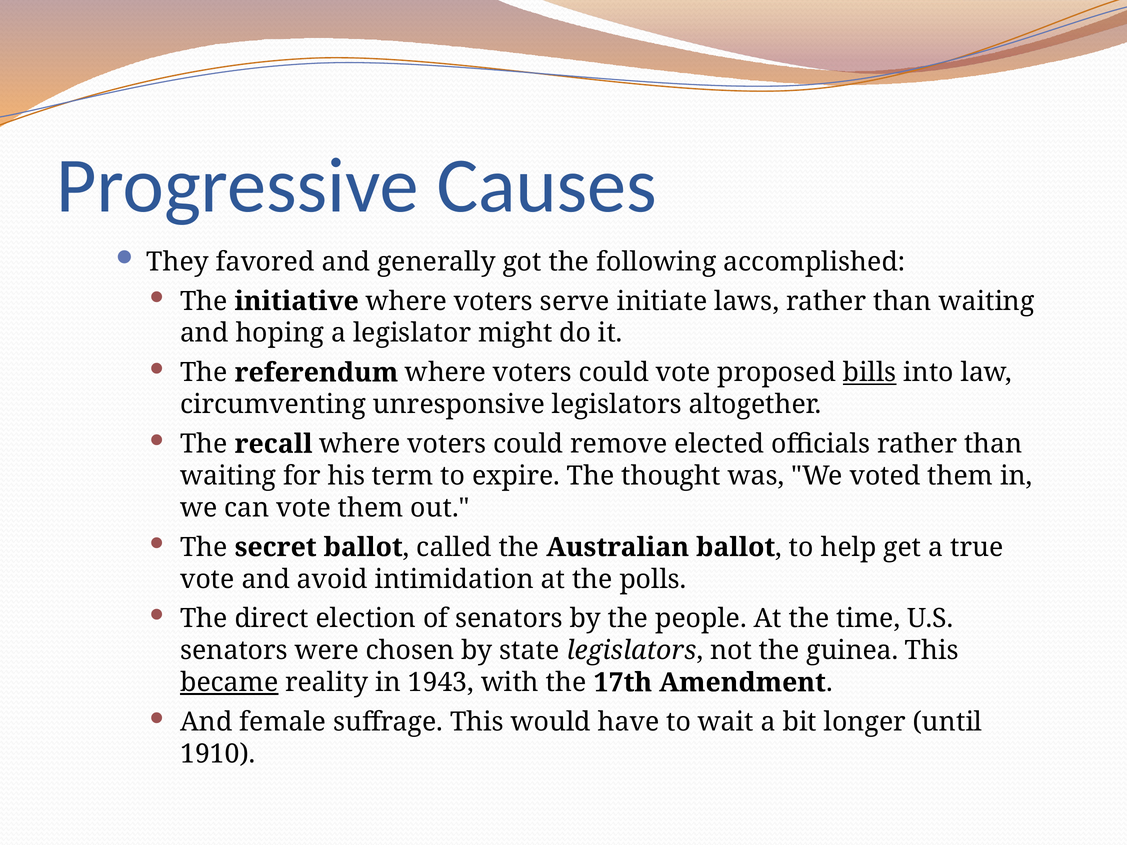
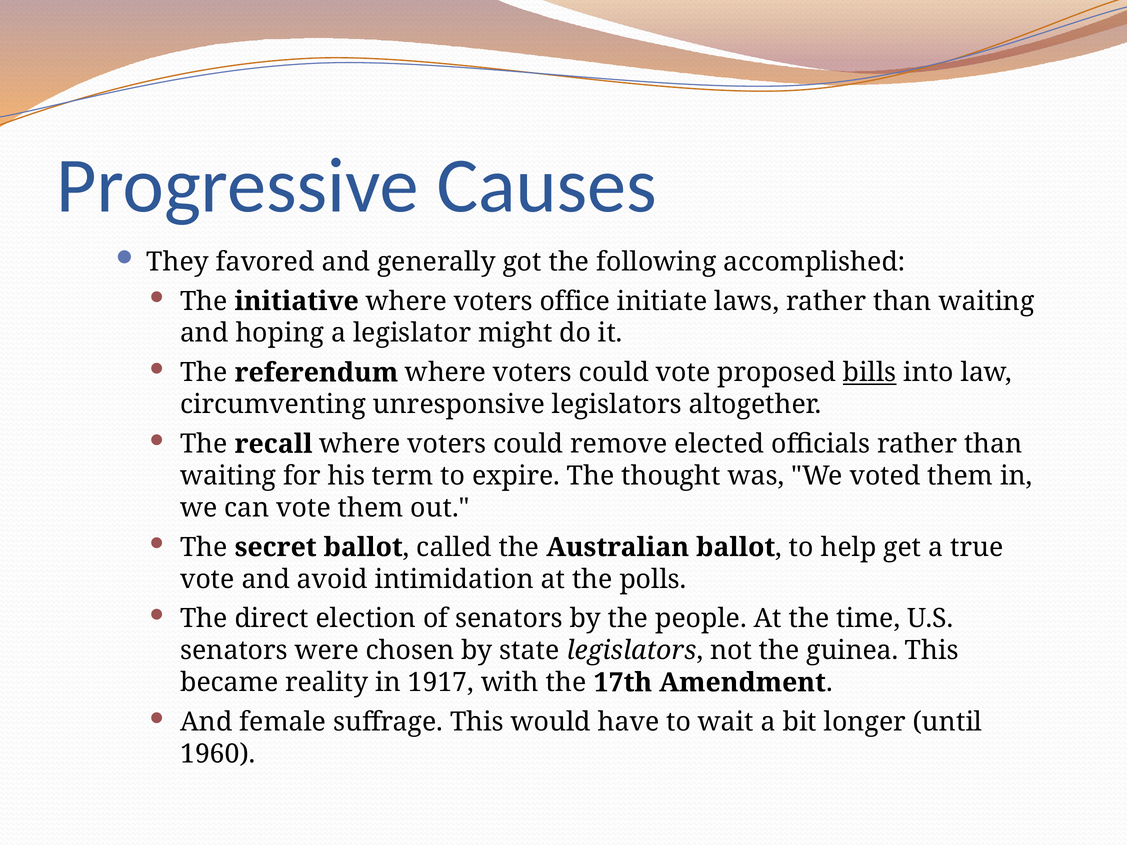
serve: serve -> office
became underline: present -> none
1943: 1943 -> 1917
1910: 1910 -> 1960
